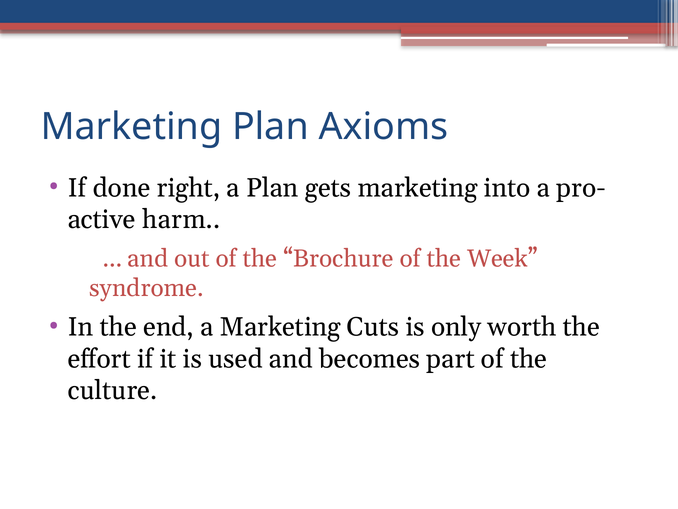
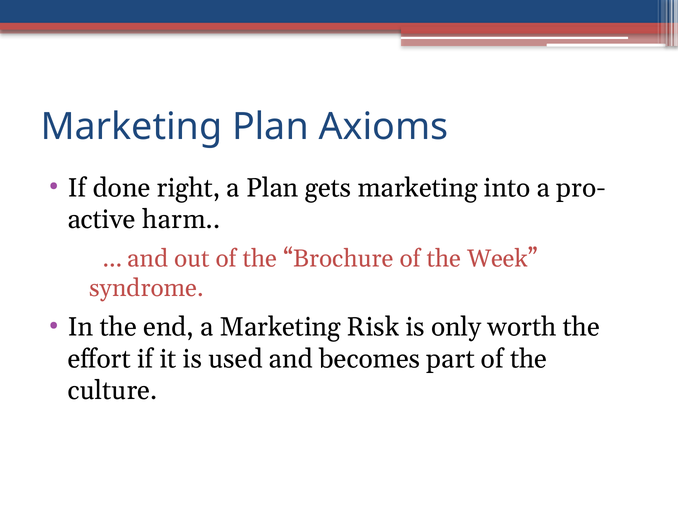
Cuts: Cuts -> Risk
